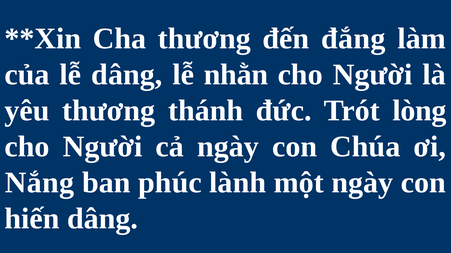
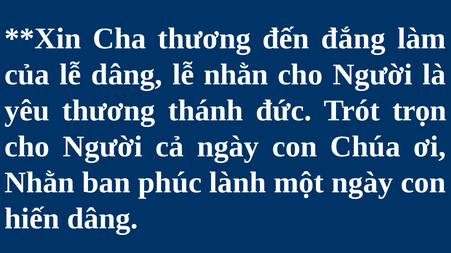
lòng: lòng -> trọn
Nắng at (39, 183): Nắng -> Nhằn
